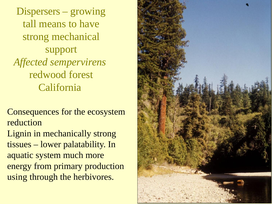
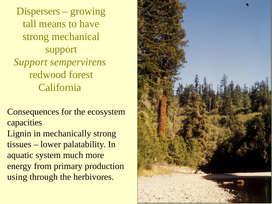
Affected at (31, 62): Affected -> Support
reduction: reduction -> capacities
